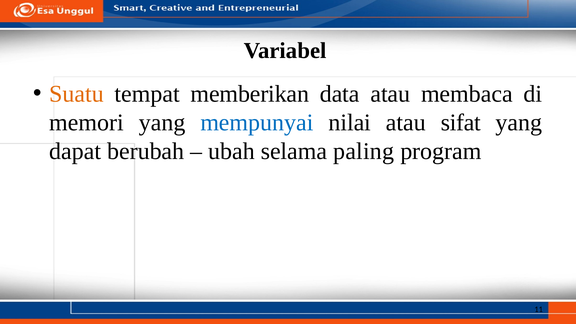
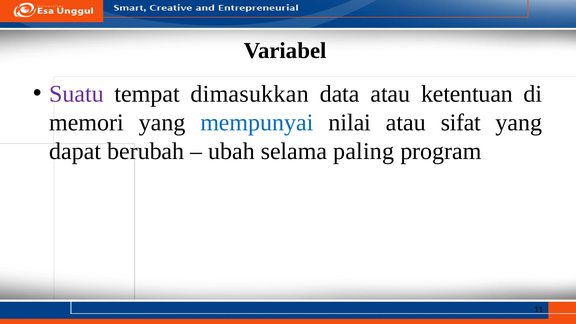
Suatu colour: orange -> purple
memberikan: memberikan -> dimasukkan
membaca: membaca -> ketentuan
